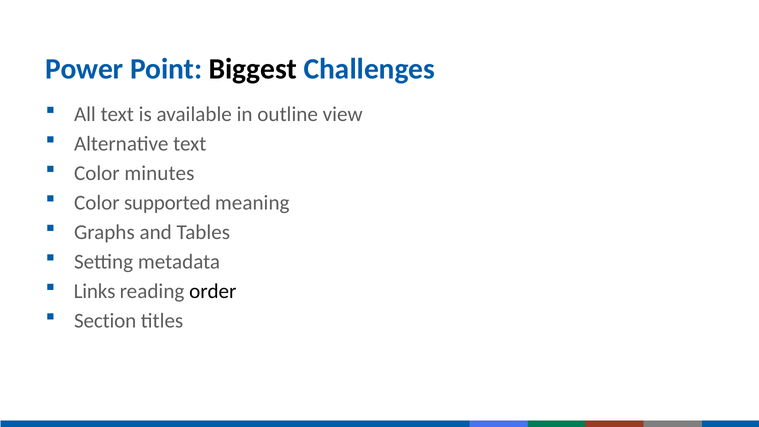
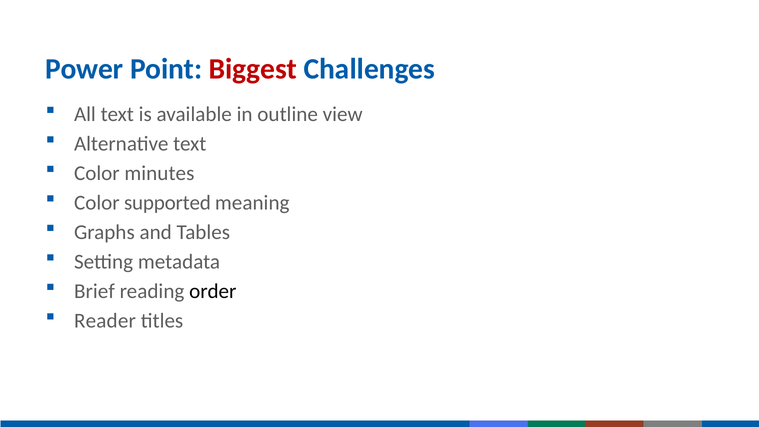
Biggest colour: black -> red
Links: Links -> Brief
Section: Section -> Reader
